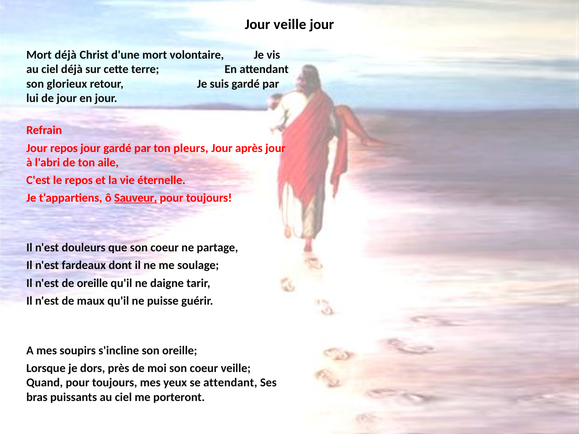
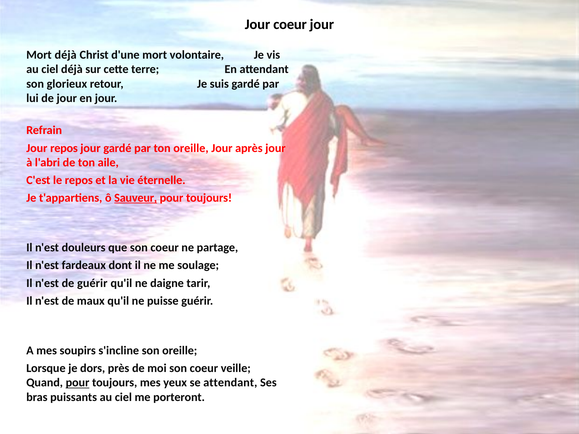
Jour veille: veille -> coeur
ton pleurs: pleurs -> oreille
de oreille: oreille -> guérir
pour at (78, 383) underline: none -> present
